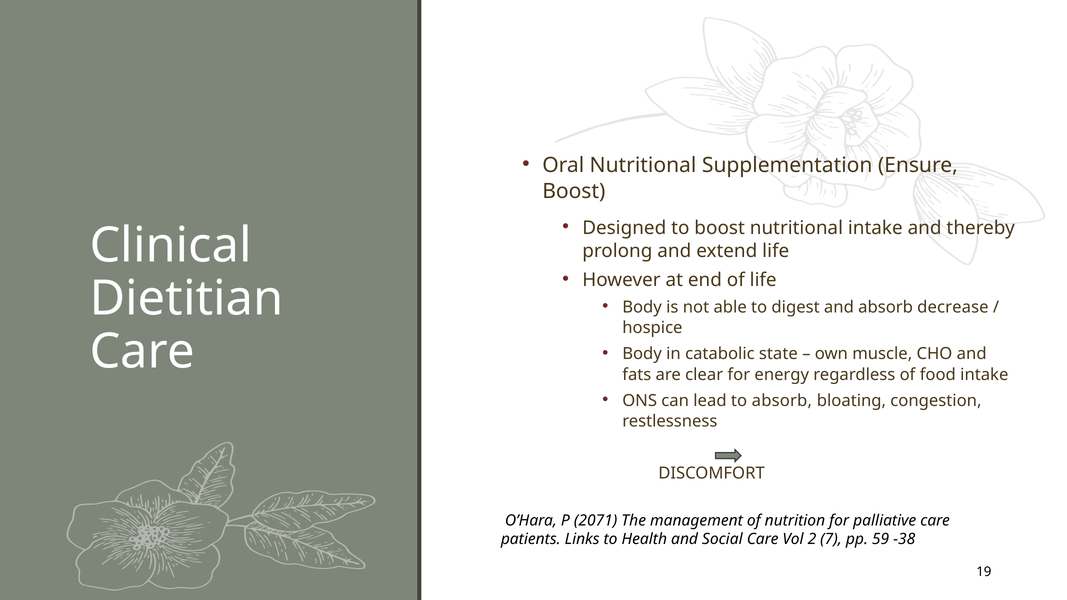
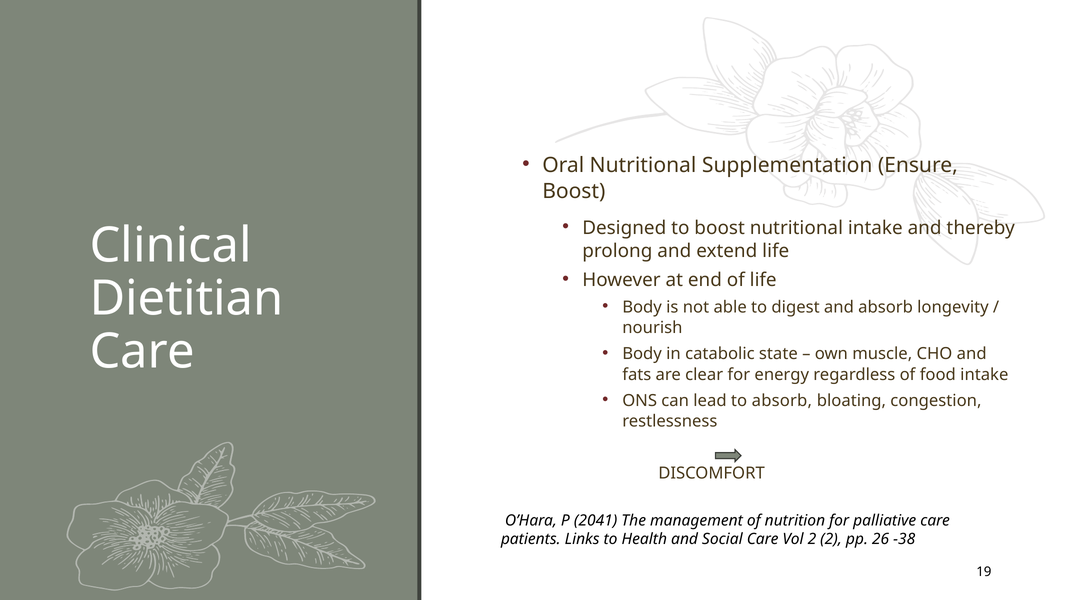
decrease: decrease -> longevity
hospice: hospice -> nourish
2071: 2071 -> 2041
2 7: 7 -> 2
59: 59 -> 26
